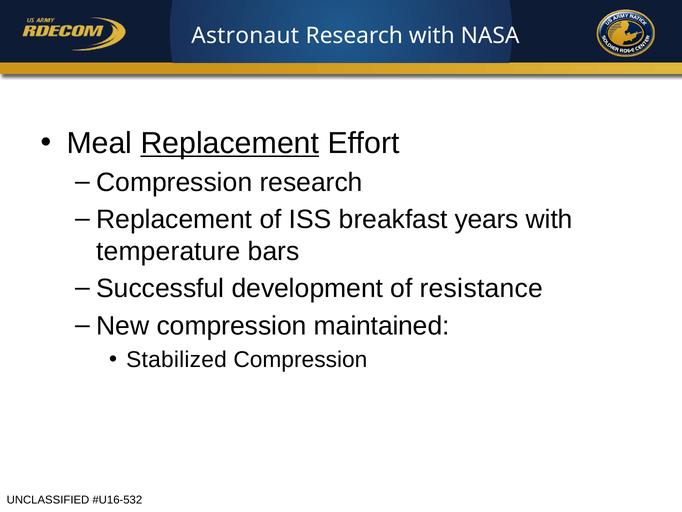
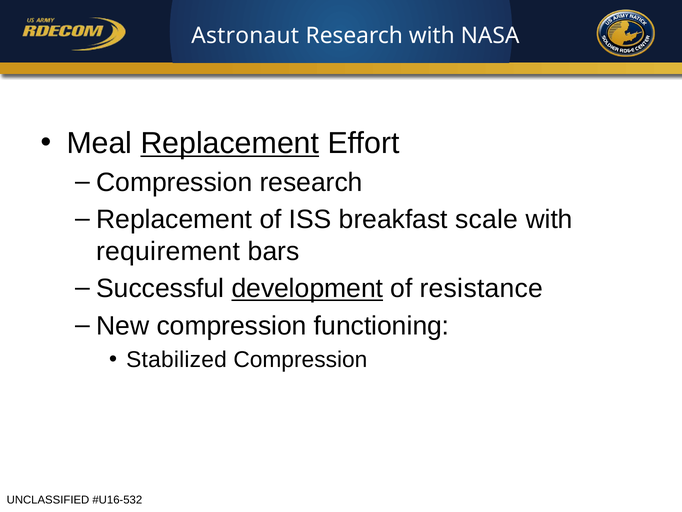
years: years -> scale
temperature: temperature -> requirement
development underline: none -> present
maintained: maintained -> functioning
